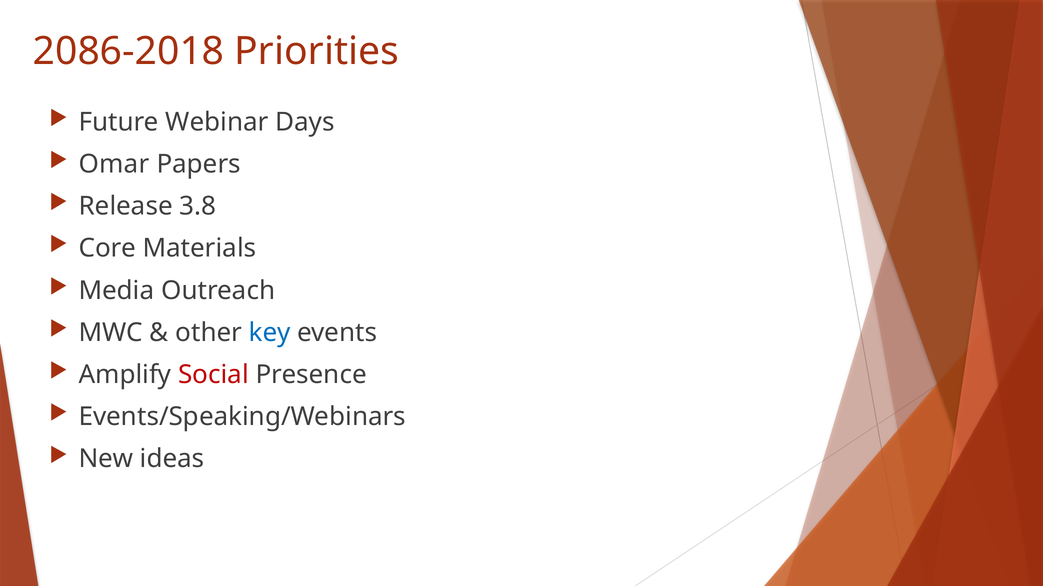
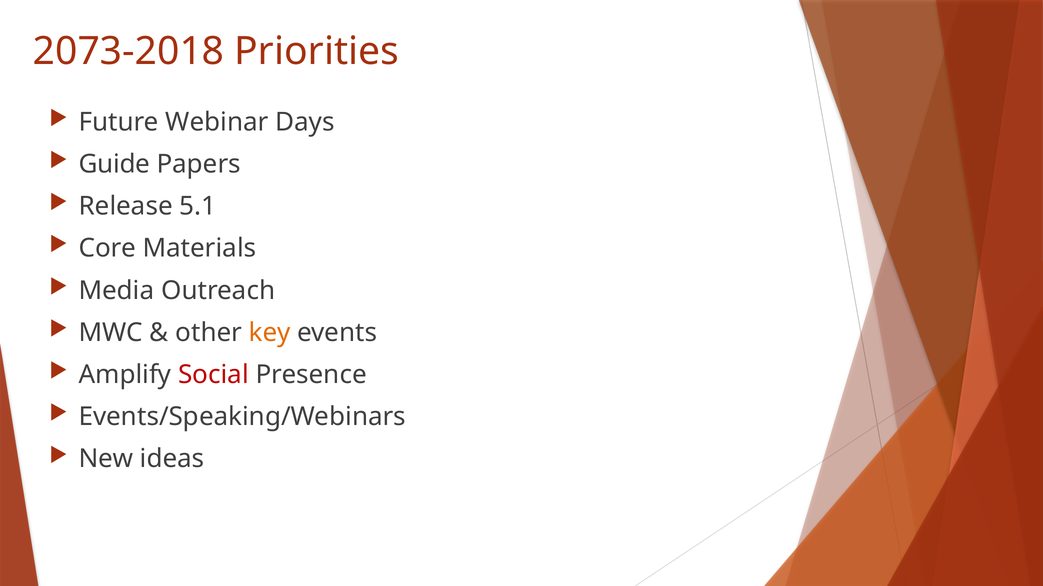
2086-2018: 2086-2018 -> 2073-2018
Omar: Omar -> Guide
3.8: 3.8 -> 5.1
key colour: blue -> orange
